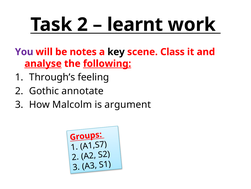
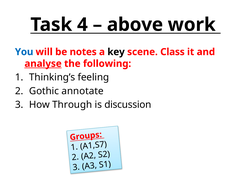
Task 2: 2 -> 4
learnt: learnt -> above
You colour: purple -> blue
following underline: present -> none
Through’s: Through’s -> Thinking’s
Malcolm: Malcolm -> Through
argument: argument -> discussion
